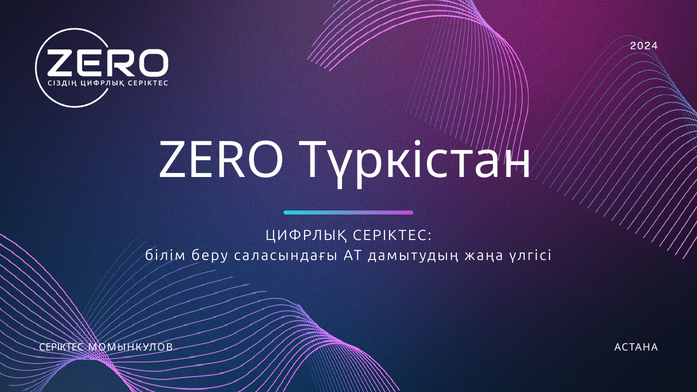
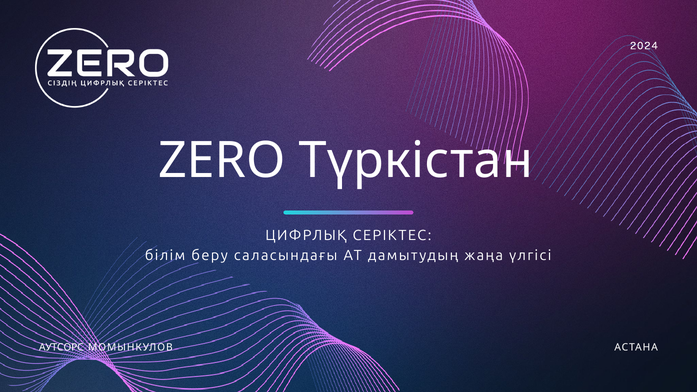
СЕРІКТЕС at (61, 347): СЕРІКТЕС -> АУТСОРС
